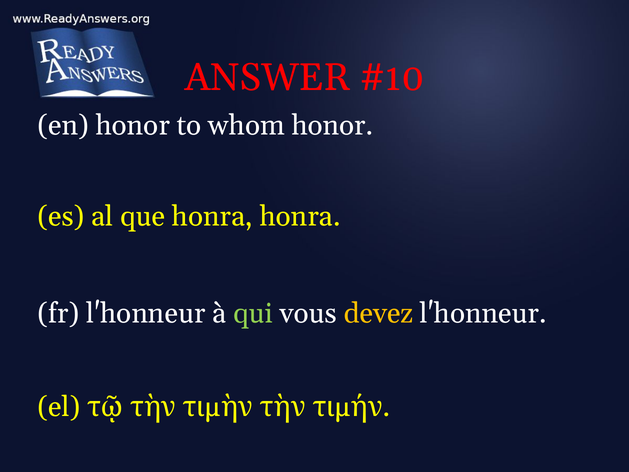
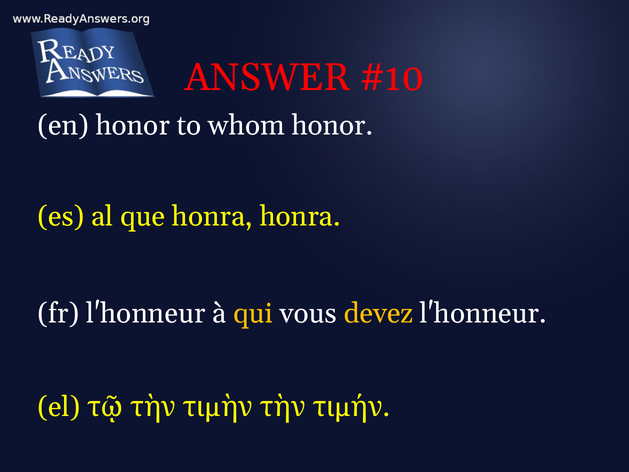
qui colour: light green -> yellow
